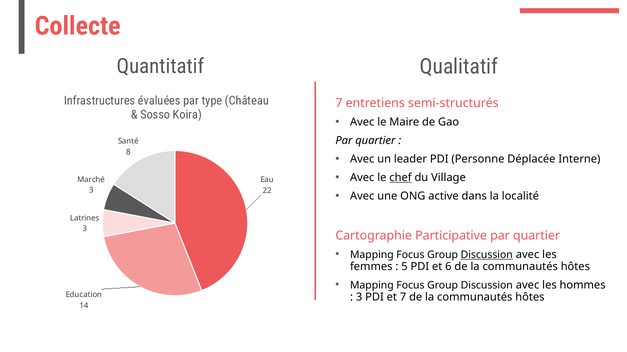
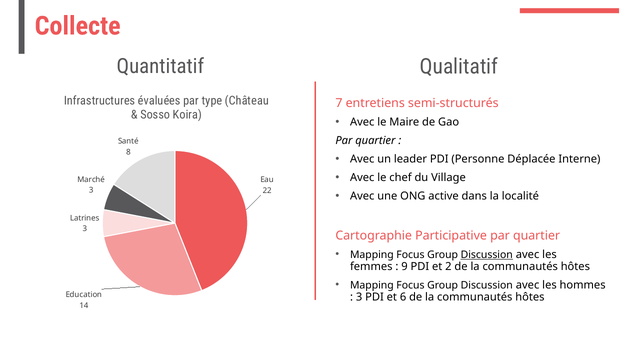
chef underline: present -> none
5: 5 -> 9
6: 6 -> 2
et 7: 7 -> 6
